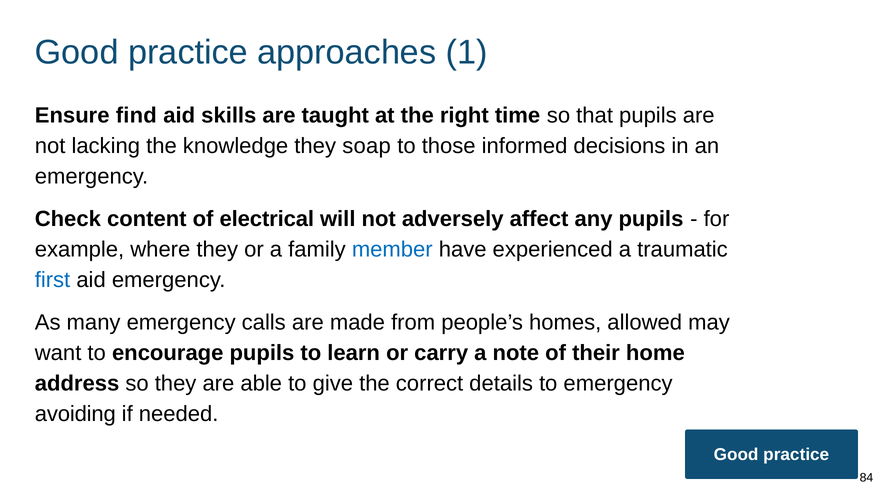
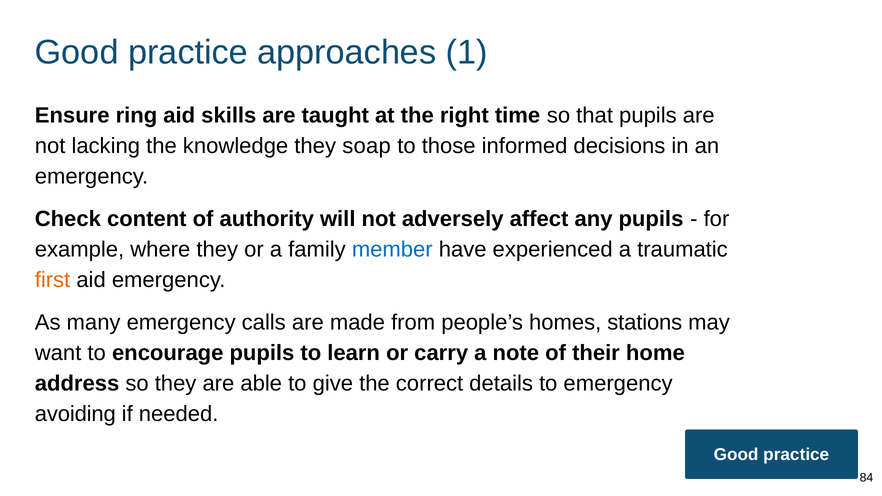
find: find -> ring
electrical: electrical -> authority
first colour: blue -> orange
allowed: allowed -> stations
